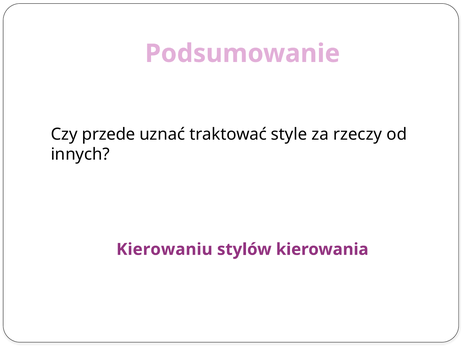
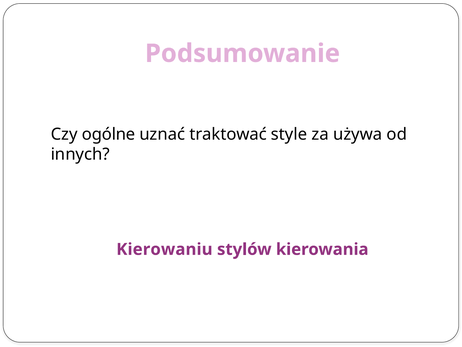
przede: przede -> ogólne
rzeczy: rzeczy -> używa
